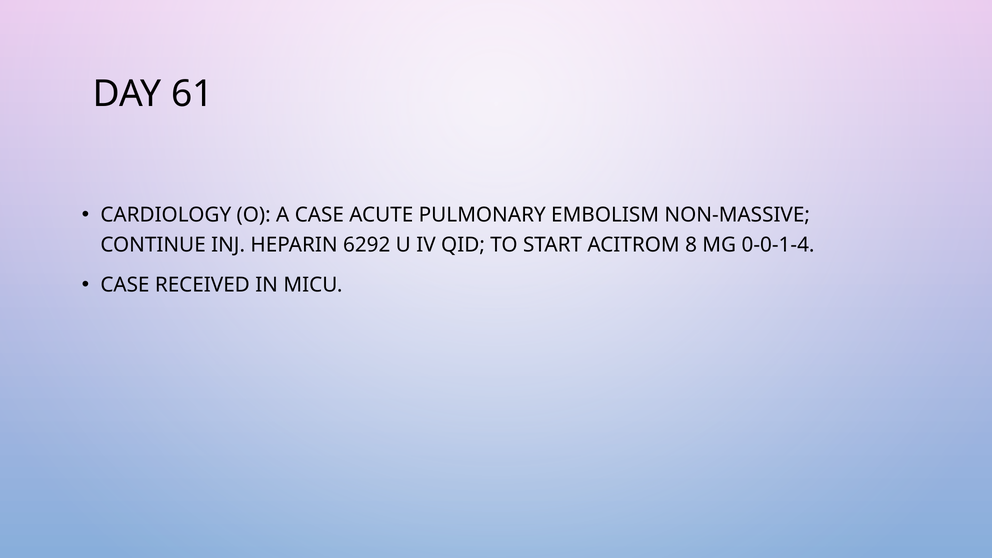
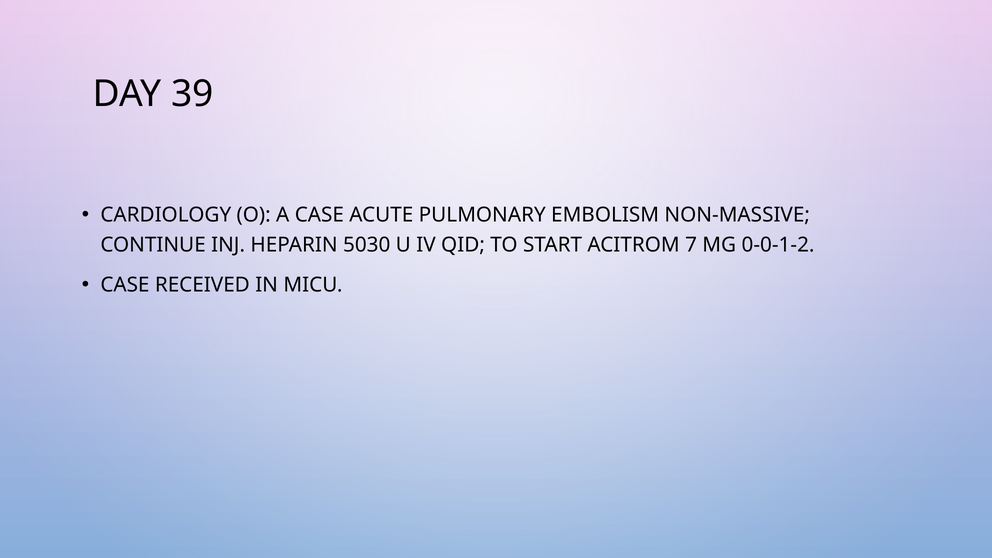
61: 61 -> 39
6292: 6292 -> 5030
8: 8 -> 7
0-0-1-4: 0-0-1-4 -> 0-0-1-2
